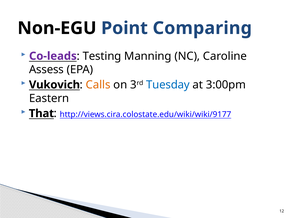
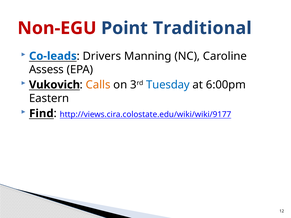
Non-EGU colour: black -> red
Comparing: Comparing -> Traditional
Co-leads colour: purple -> blue
Testing: Testing -> Drivers
3:00pm: 3:00pm -> 6:00pm
That: That -> Find
